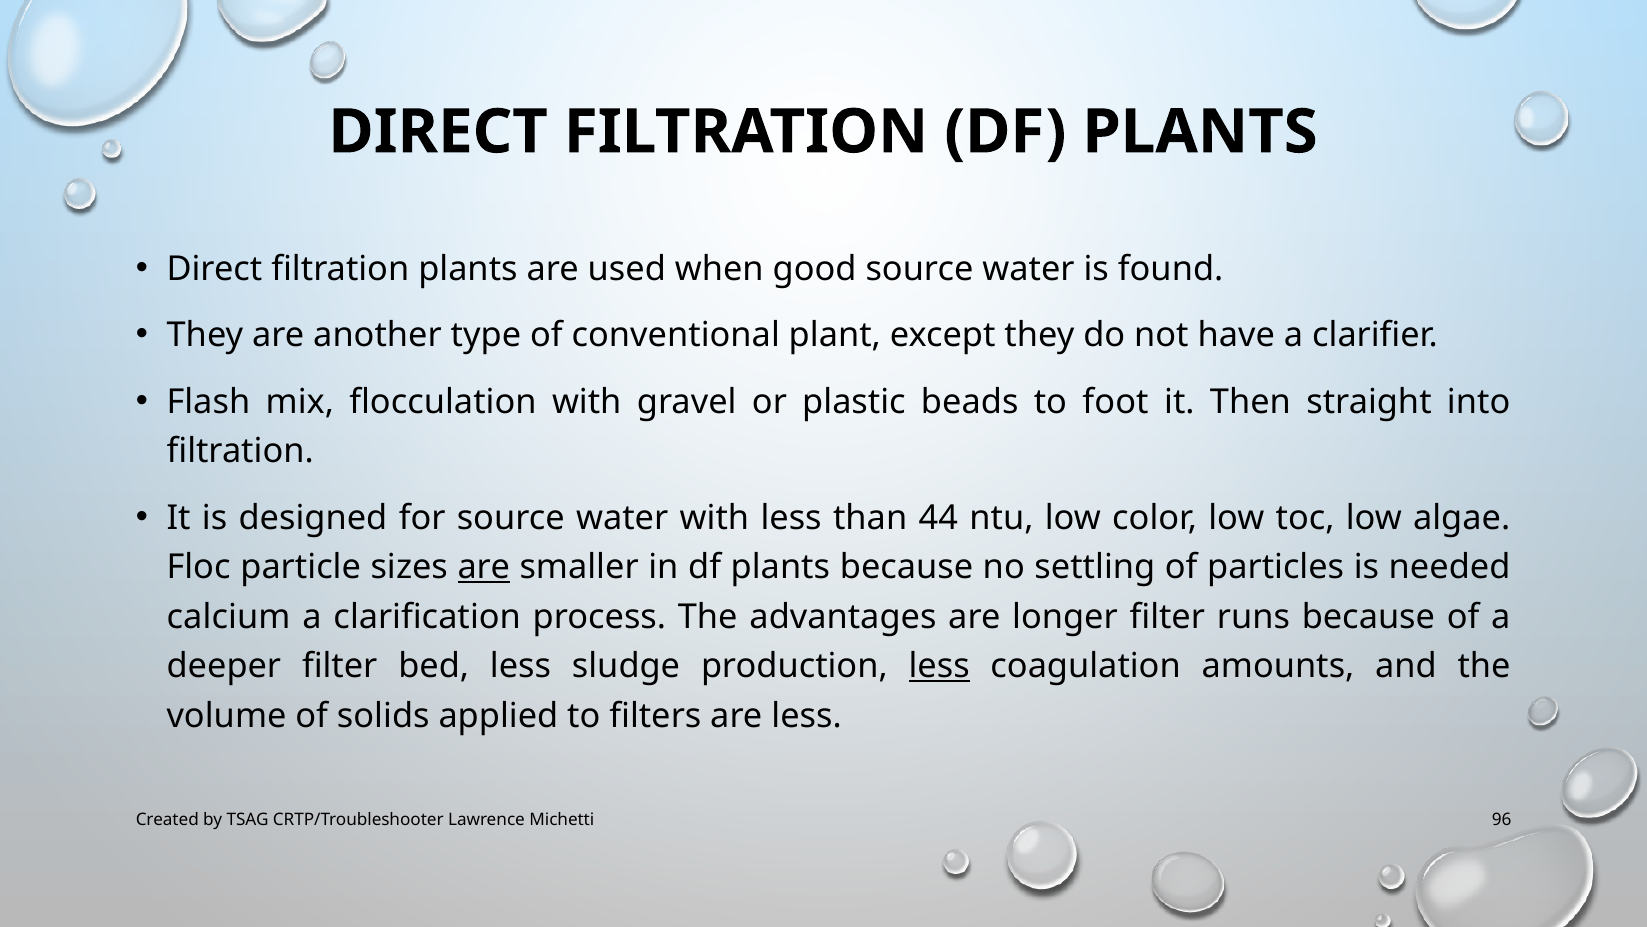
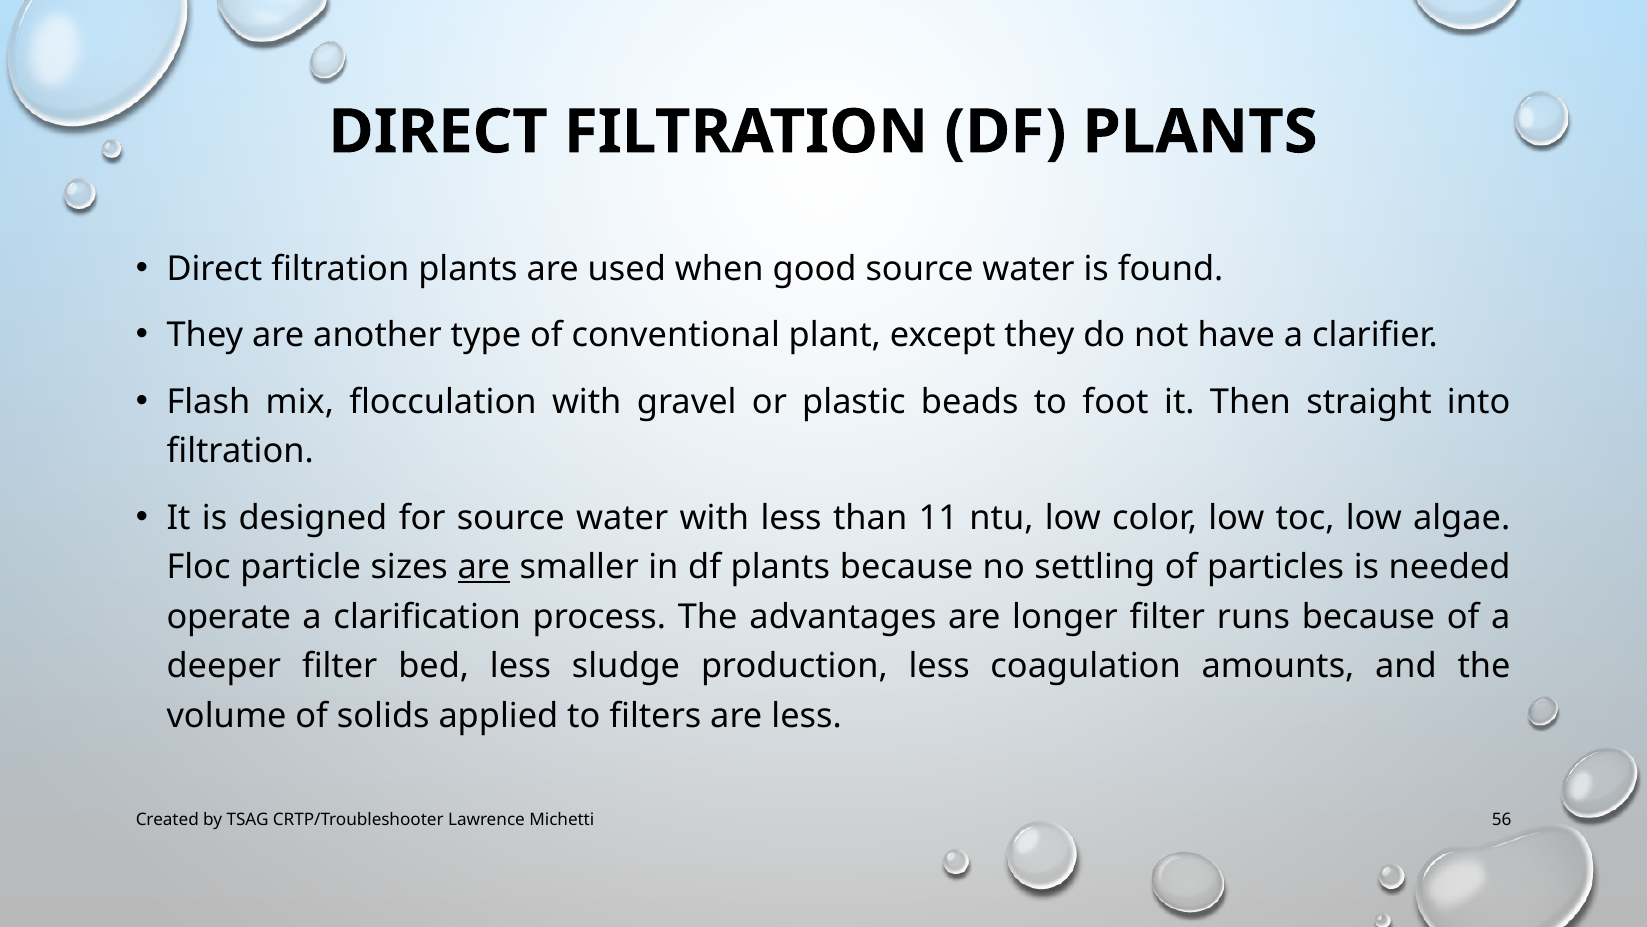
44: 44 -> 11
calcium: calcium -> operate
less at (939, 666) underline: present -> none
96: 96 -> 56
